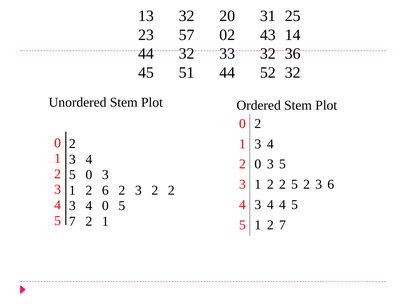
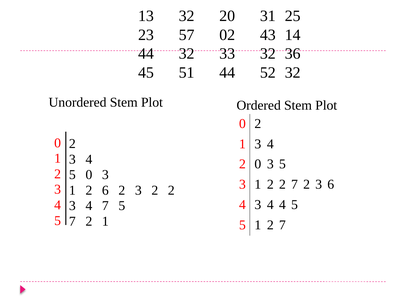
2 2 5: 5 -> 7
4 0: 0 -> 7
